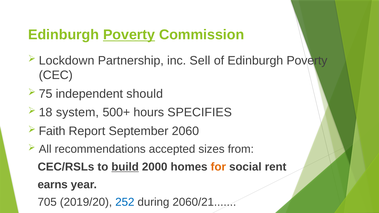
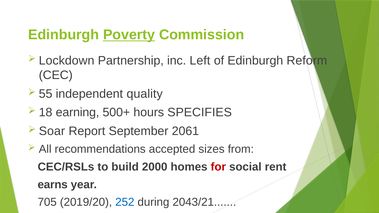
Sell: Sell -> Left
of Edinburgh Poverty: Poverty -> Reform
75: 75 -> 55
should: should -> quality
system: system -> earning
Faith: Faith -> Soar
2060: 2060 -> 2061
build underline: present -> none
for colour: orange -> red
2060/21: 2060/21 -> 2043/21
